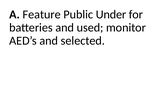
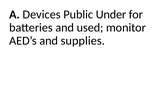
Feature: Feature -> Devices
selected: selected -> supplies
